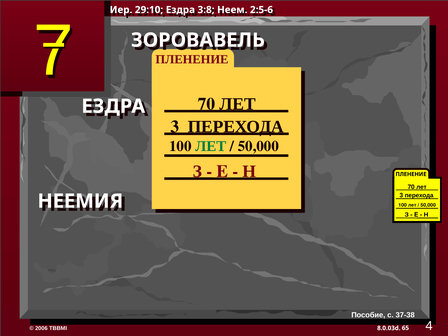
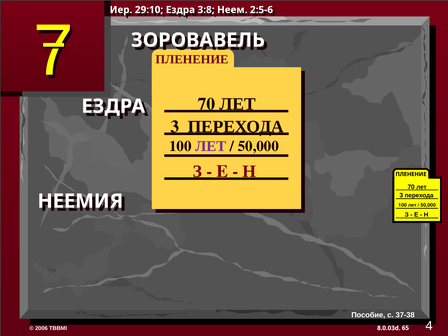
ЛЕТ at (211, 146) colour: green -> purple
